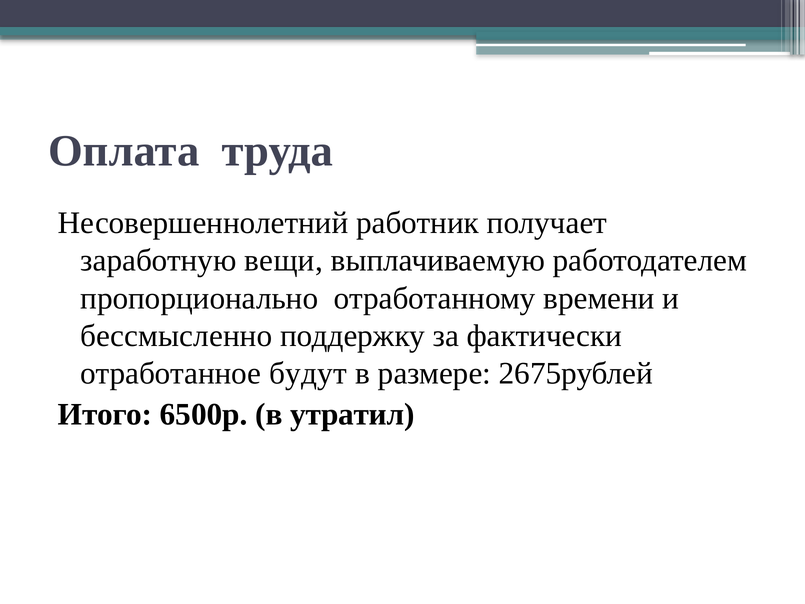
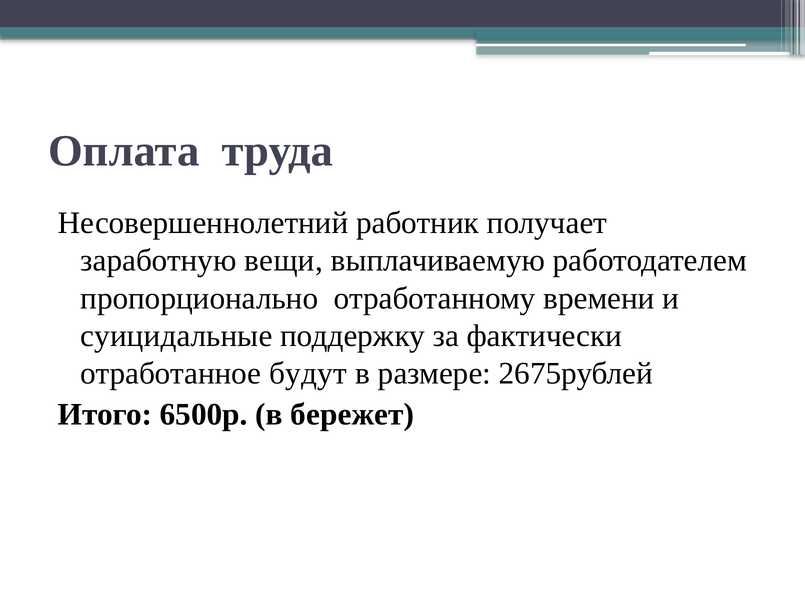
бессмысленно: бессмысленно -> суицидальные
утратил: утратил -> бережет
